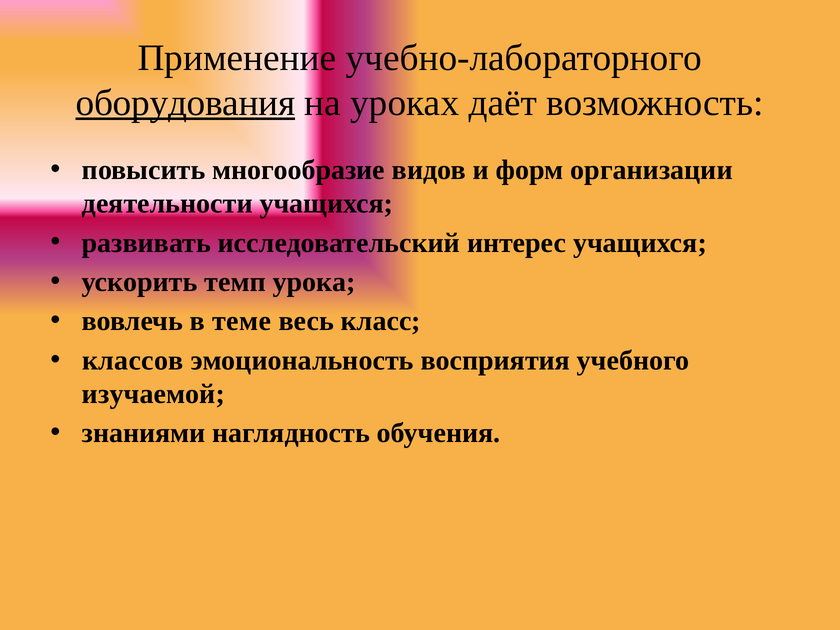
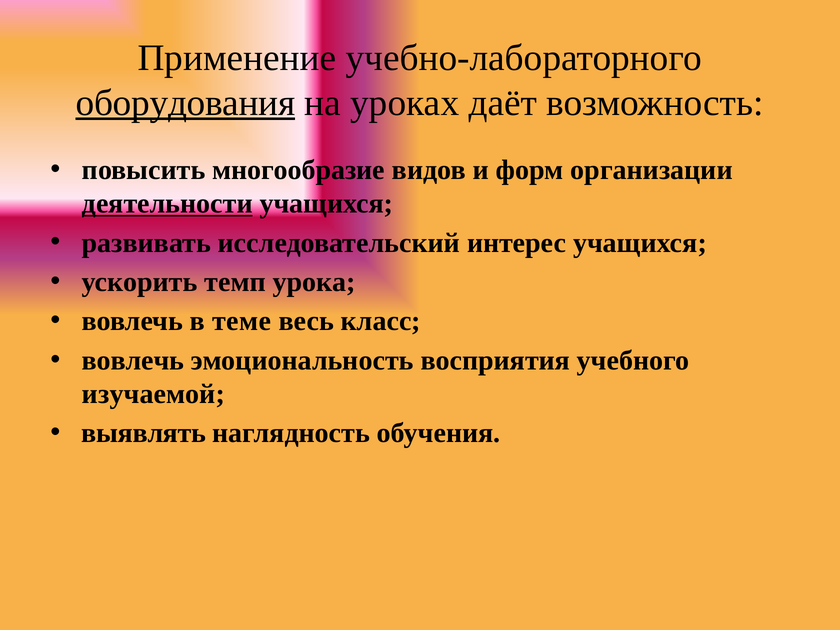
деятельности underline: none -> present
классов at (133, 360): классов -> вовлечь
знаниями: знаниями -> выявлять
